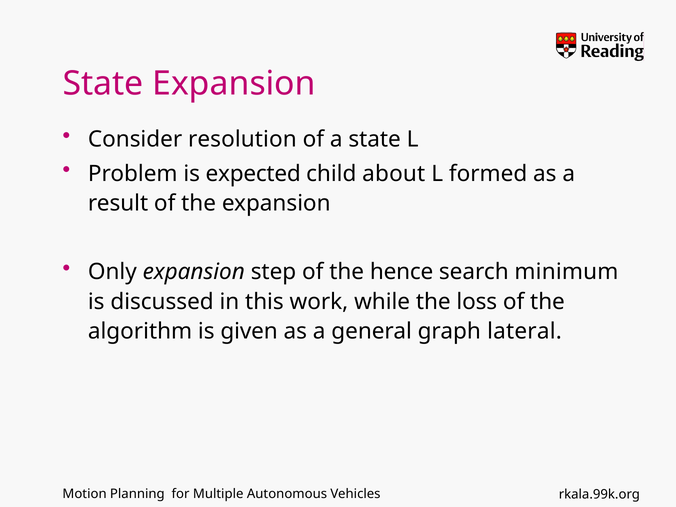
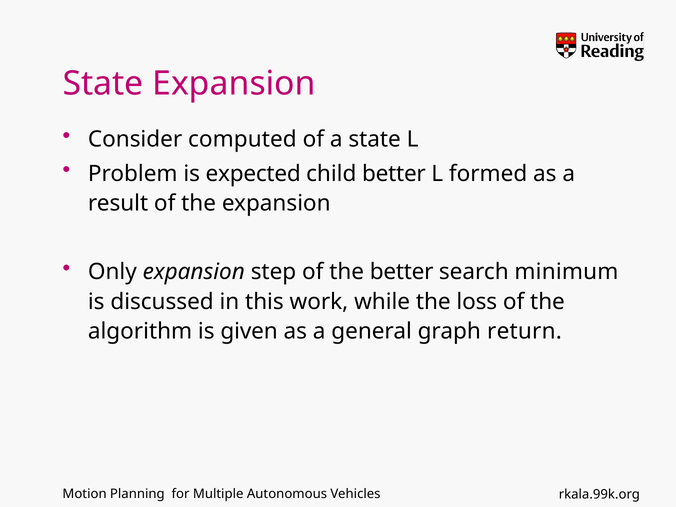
resolution: resolution -> computed
child about: about -> better
the hence: hence -> better
lateral: lateral -> return
